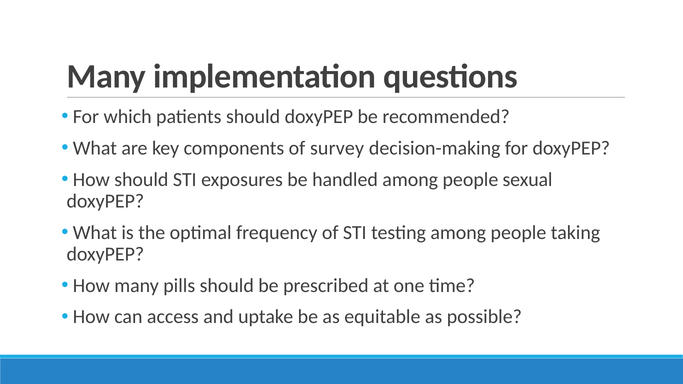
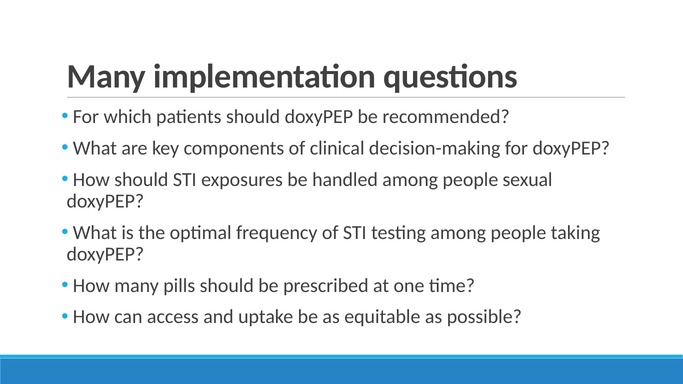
survey: survey -> clinical
